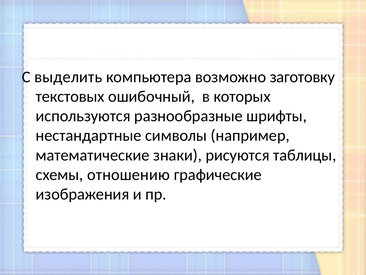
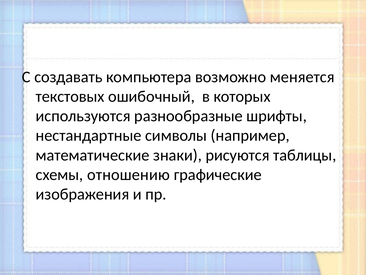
выделить: выделить -> создавать
заготовку: заготовку -> меняется
